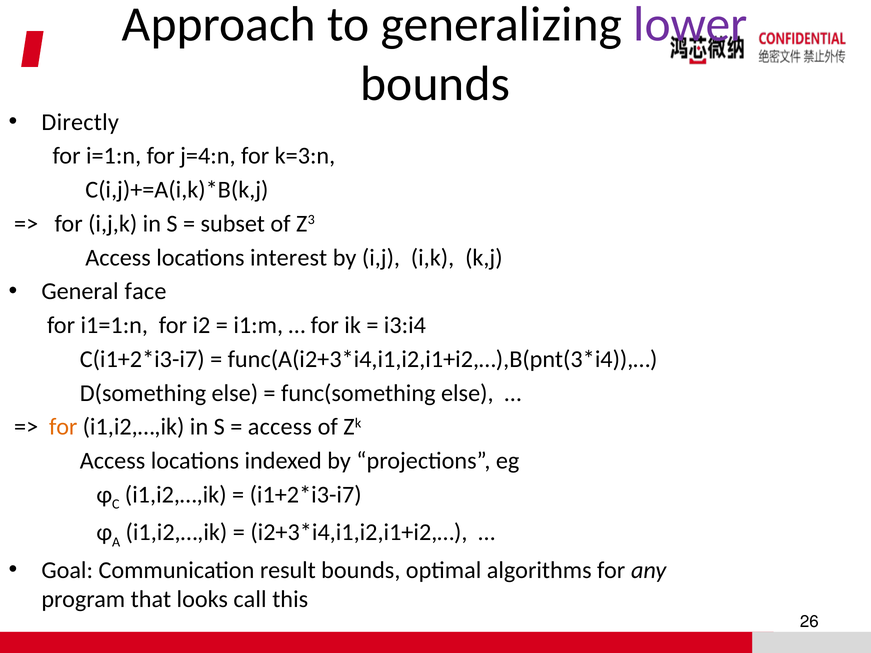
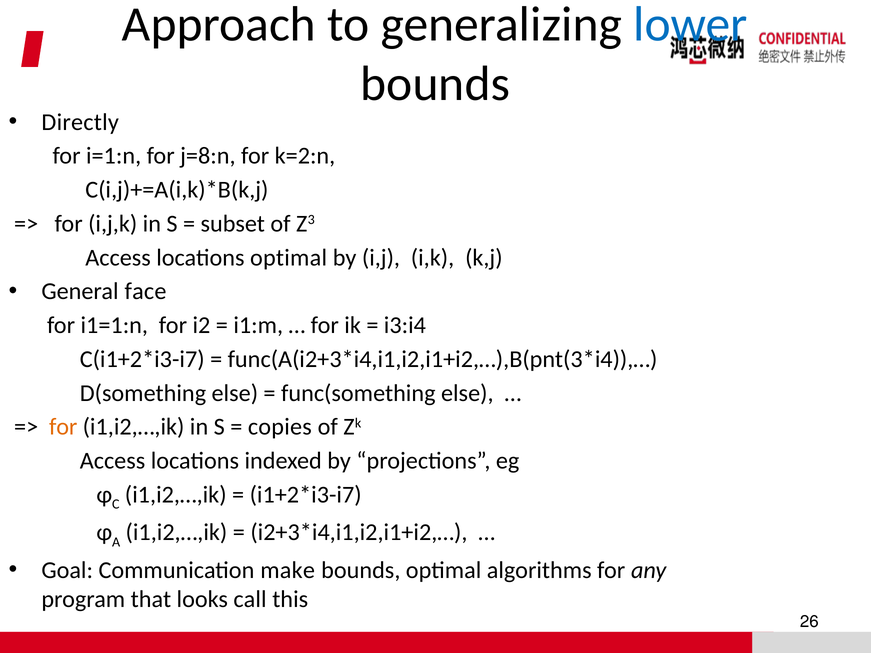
lower colour: purple -> blue
j=4:n: j=4:n -> j=8:n
k=3:n: k=3:n -> k=2:n
locations interest: interest -> optimal
access at (280, 427): access -> copies
result: result -> make
